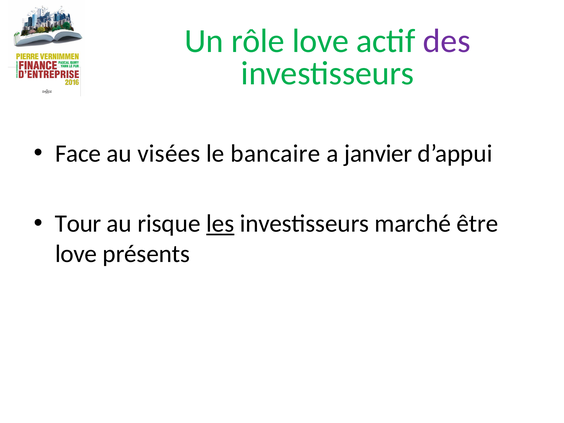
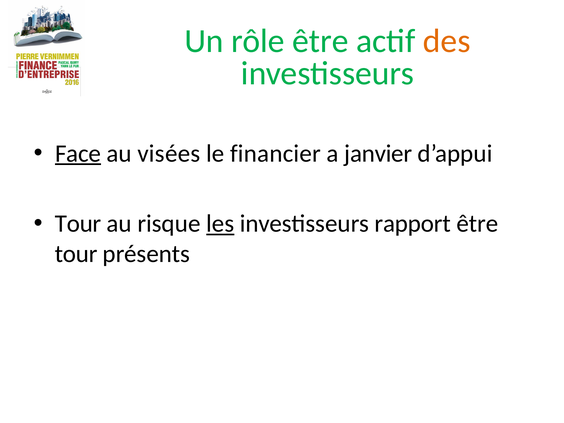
rôle love: love -> être
des colour: purple -> orange
Face underline: none -> present
bancaire: bancaire -> financier
marché: marché -> rapport
love at (76, 254): love -> tour
